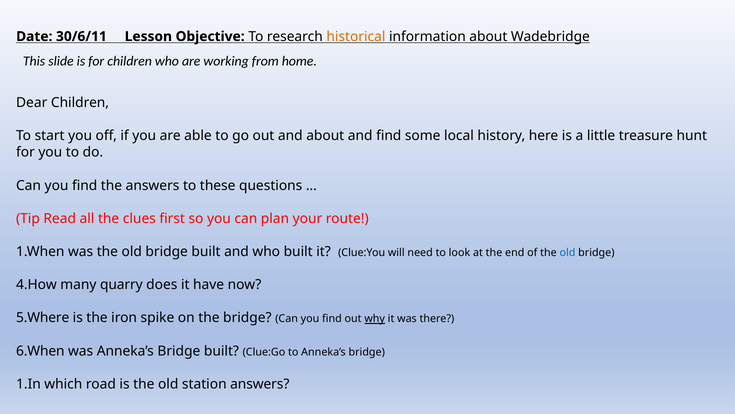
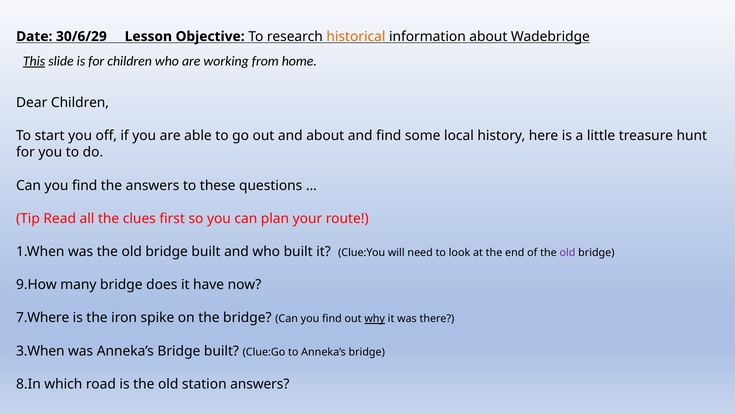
30/6/11: 30/6/11 -> 30/6/29
This underline: none -> present
old at (567, 252) colour: blue -> purple
4.How: 4.How -> 9.How
many quarry: quarry -> bridge
5.Where: 5.Where -> 7.Where
6.When: 6.When -> 3.When
1.In: 1.In -> 8.In
